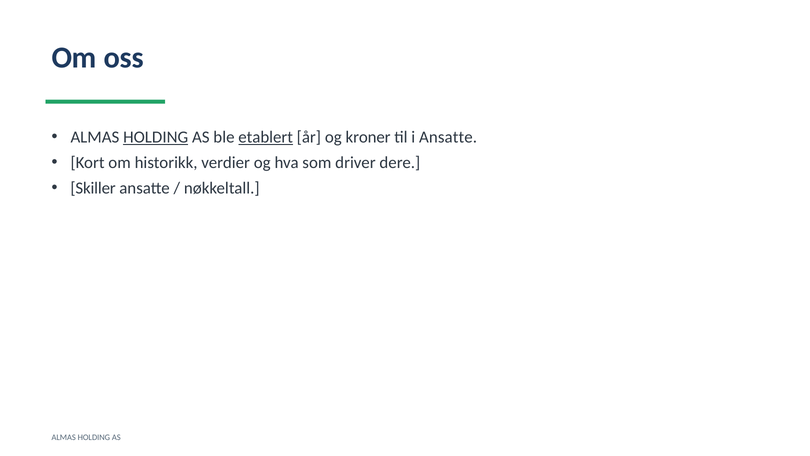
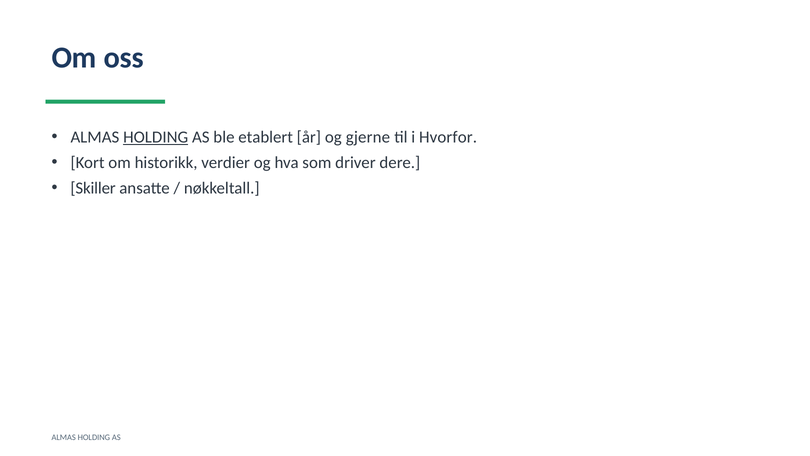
etablert underline: present -> none
kroner: kroner -> gjerne
i Ansatte: Ansatte -> Hvorfor
